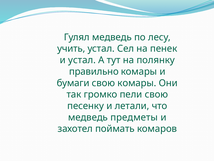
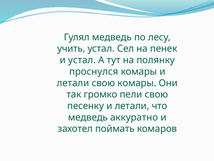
правильно: правильно -> проснулся
бумаги at (73, 83): бумаги -> летали
предметы: предметы -> аккуратно
